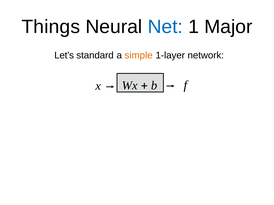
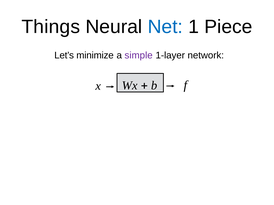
Major: Major -> Piece
standard: standard -> minimize
simple colour: orange -> purple
